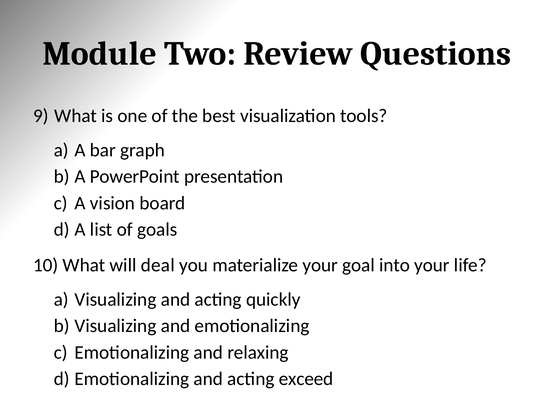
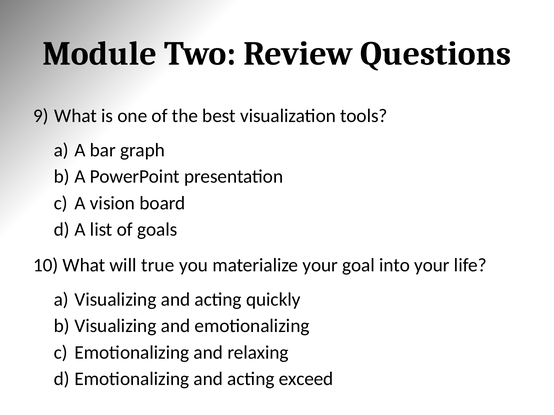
deal: deal -> true
